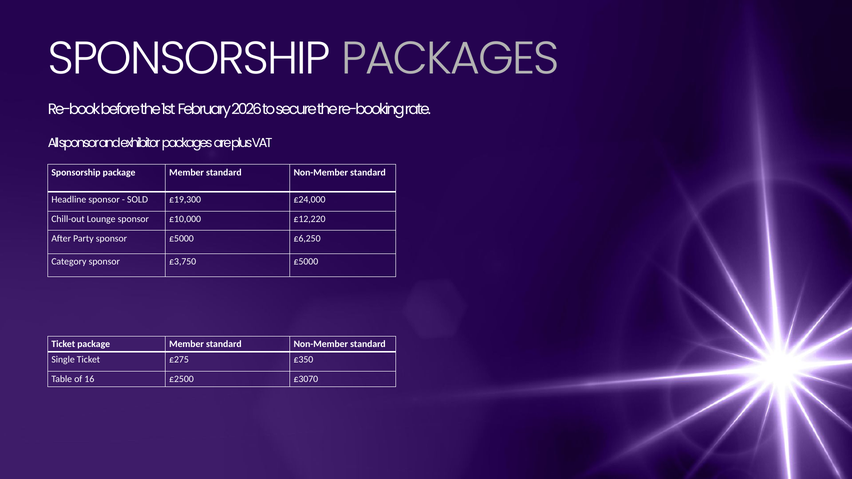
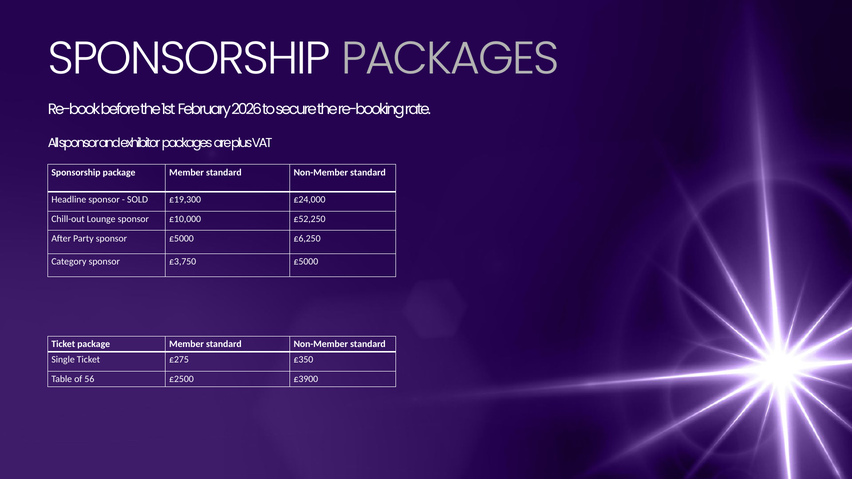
£12,220: £12,220 -> £52,250
16: 16 -> 56
£3070: £3070 -> £3900
